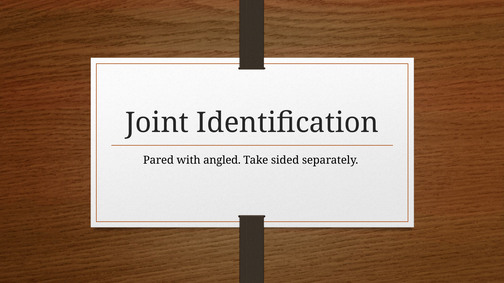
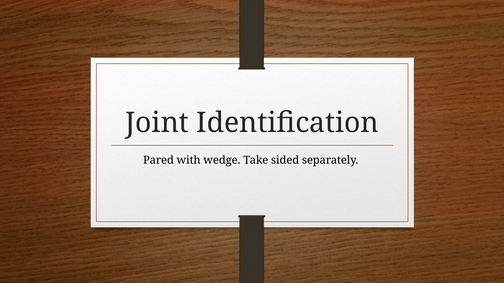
angled: angled -> wedge
